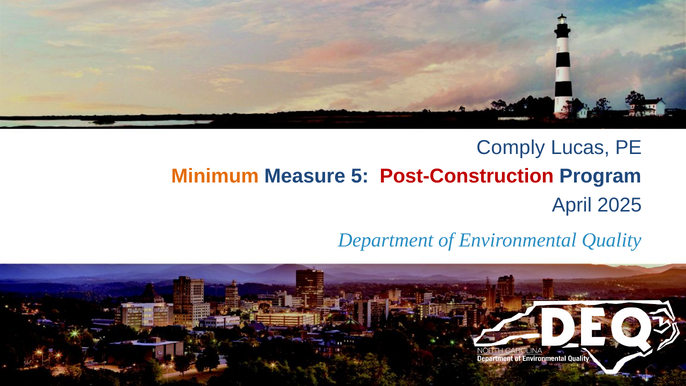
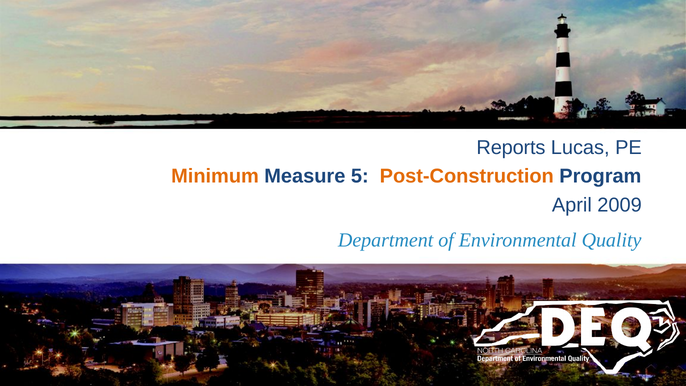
Comply: Comply -> Reports
Post-Construction colour: red -> orange
2025: 2025 -> 2009
